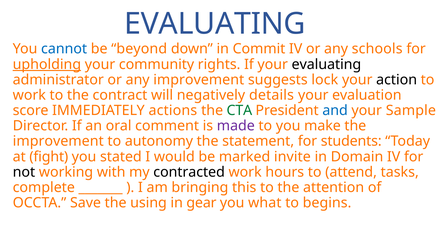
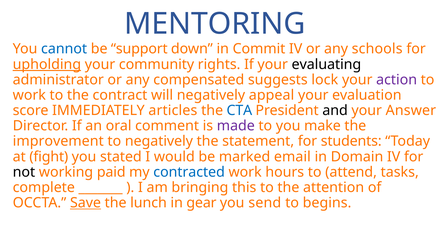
EVALUATING at (215, 24): EVALUATING -> MENTORING
beyond: beyond -> support
any improvement: improvement -> compensated
action colour: black -> purple
details: details -> appeal
actions: actions -> articles
CTA colour: green -> blue
and colour: blue -> black
Sample: Sample -> Answer
to autonomy: autonomy -> negatively
invite: invite -> email
with: with -> paid
contracted colour: black -> blue
Save underline: none -> present
using: using -> lunch
what: what -> send
